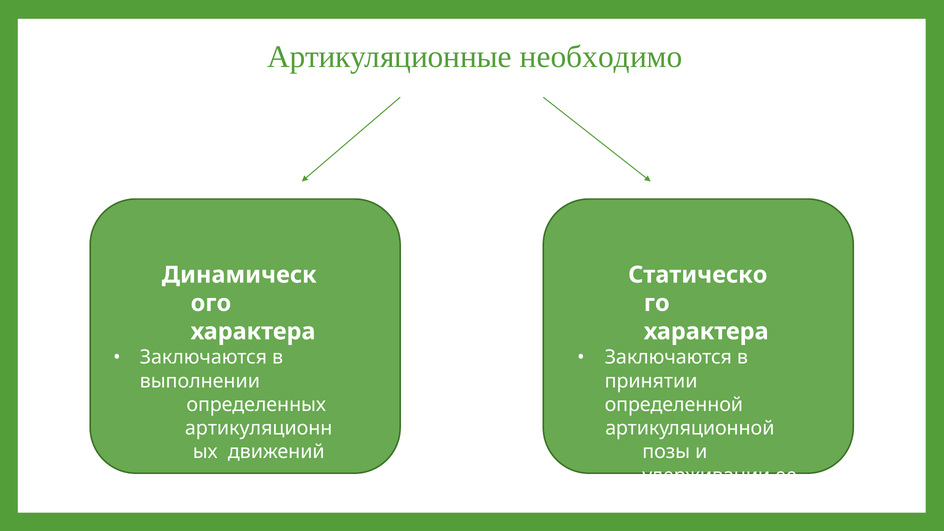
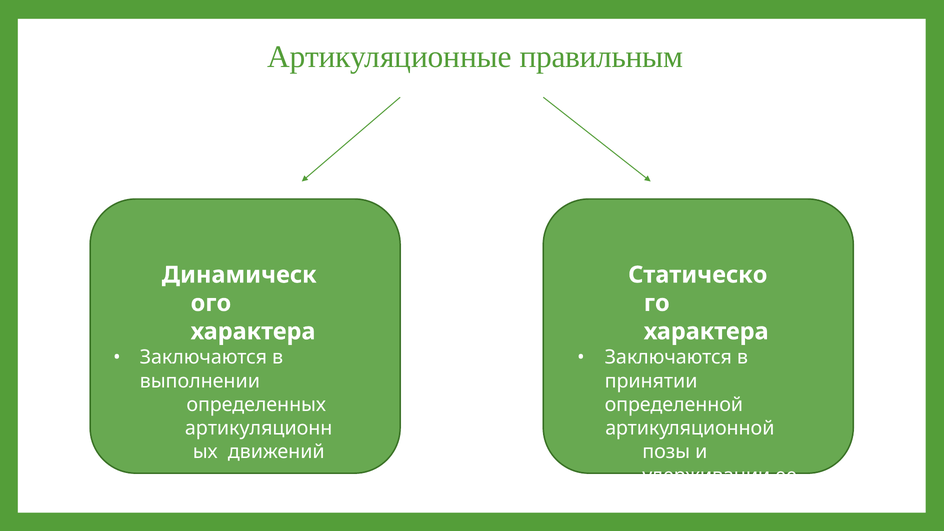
необходимо: необходимо -> правильным
